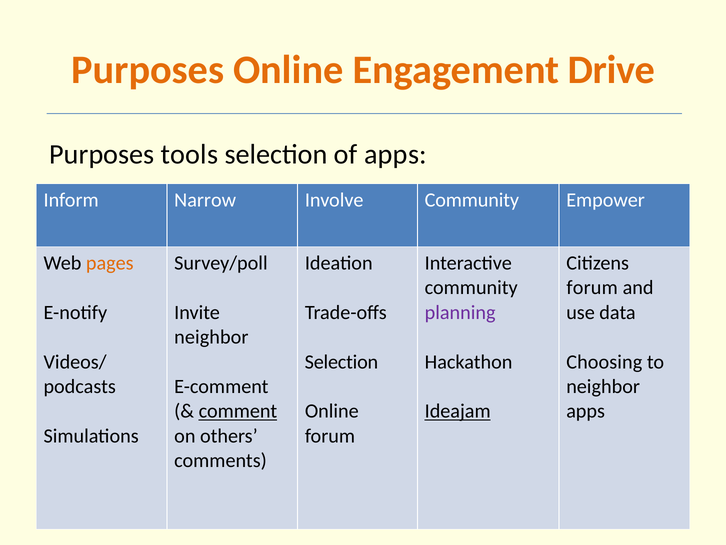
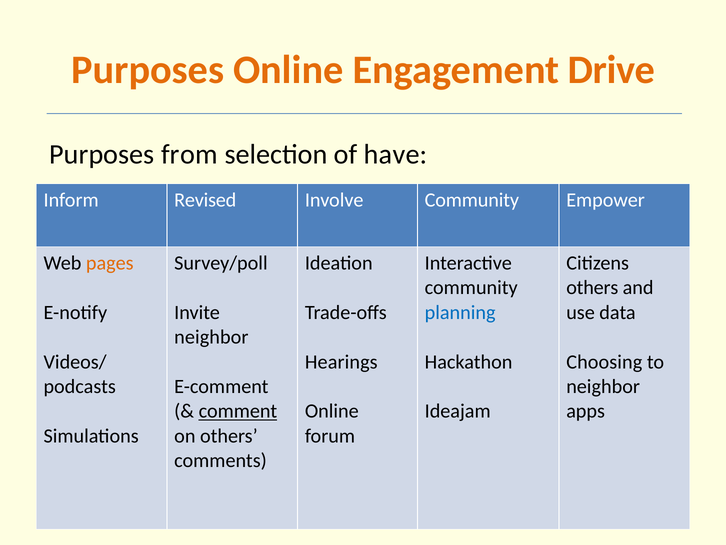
tools: tools -> from
of apps: apps -> have
Narrow: Narrow -> Revised
forum at (592, 287): forum -> others
planning colour: purple -> blue
Selection at (341, 362): Selection -> Hearings
Ideajam underline: present -> none
